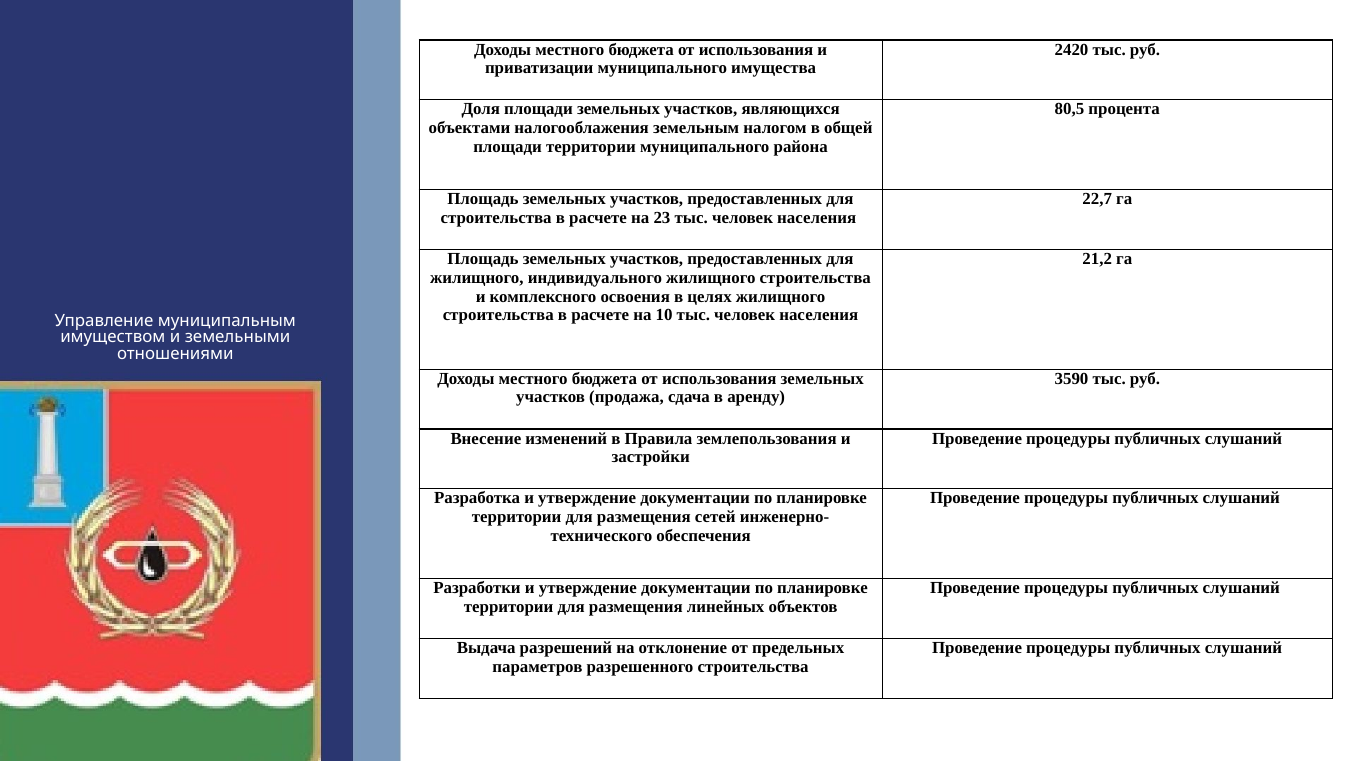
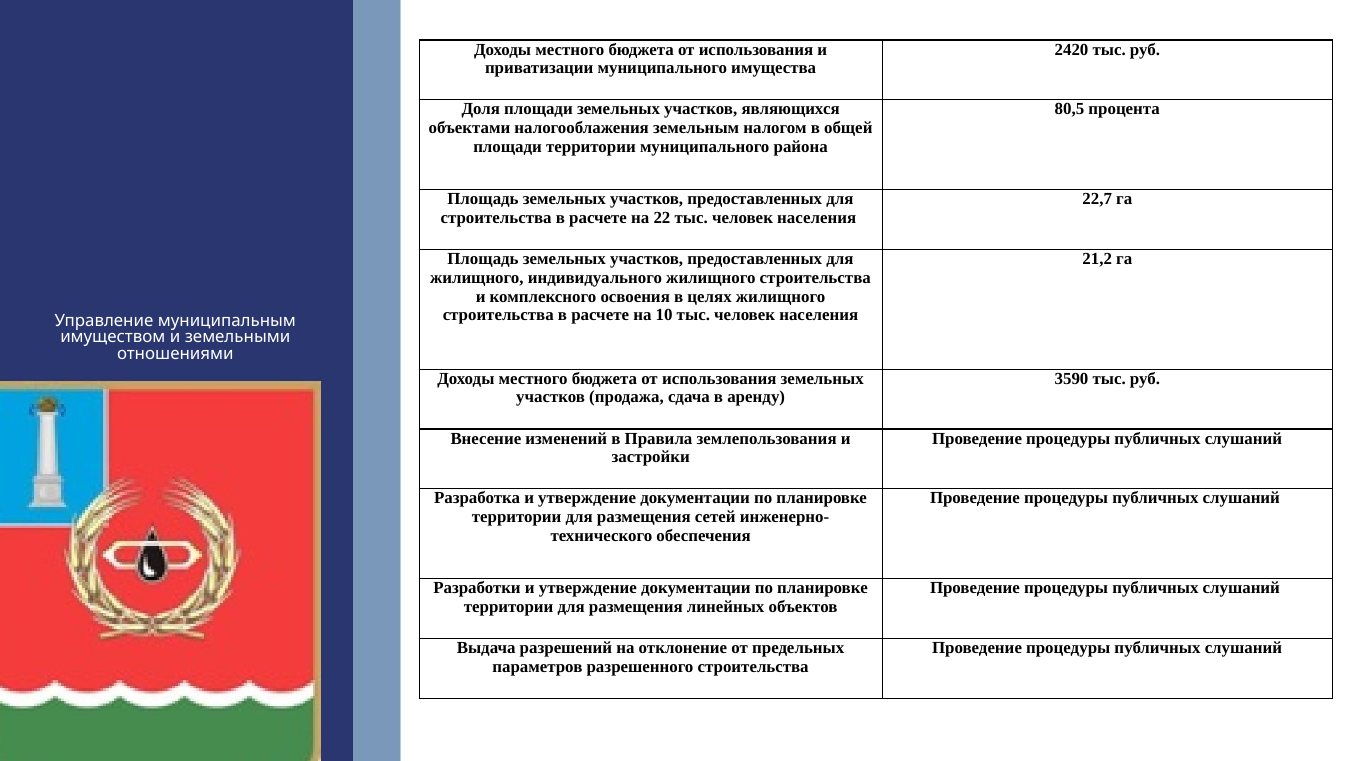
23: 23 -> 22
